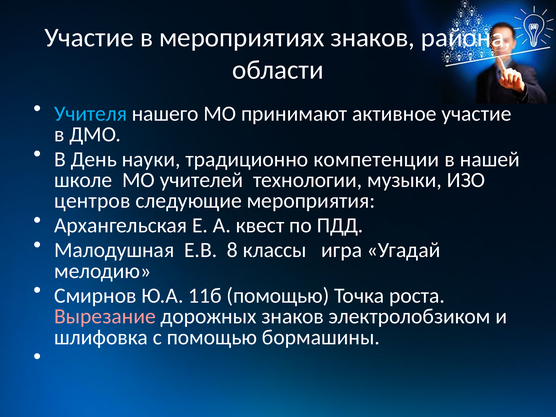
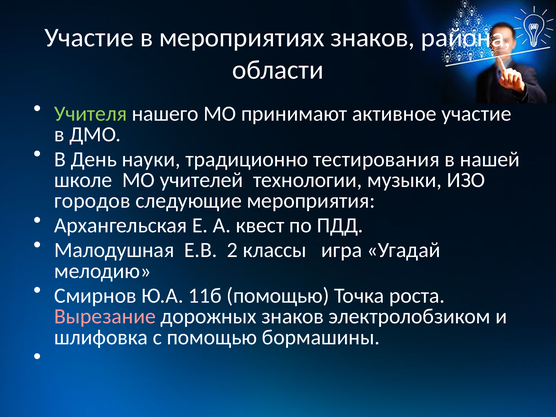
Учителя colour: light blue -> light green
компетенции: компетенции -> тестирования
центров: центров -> городов
8: 8 -> 2
